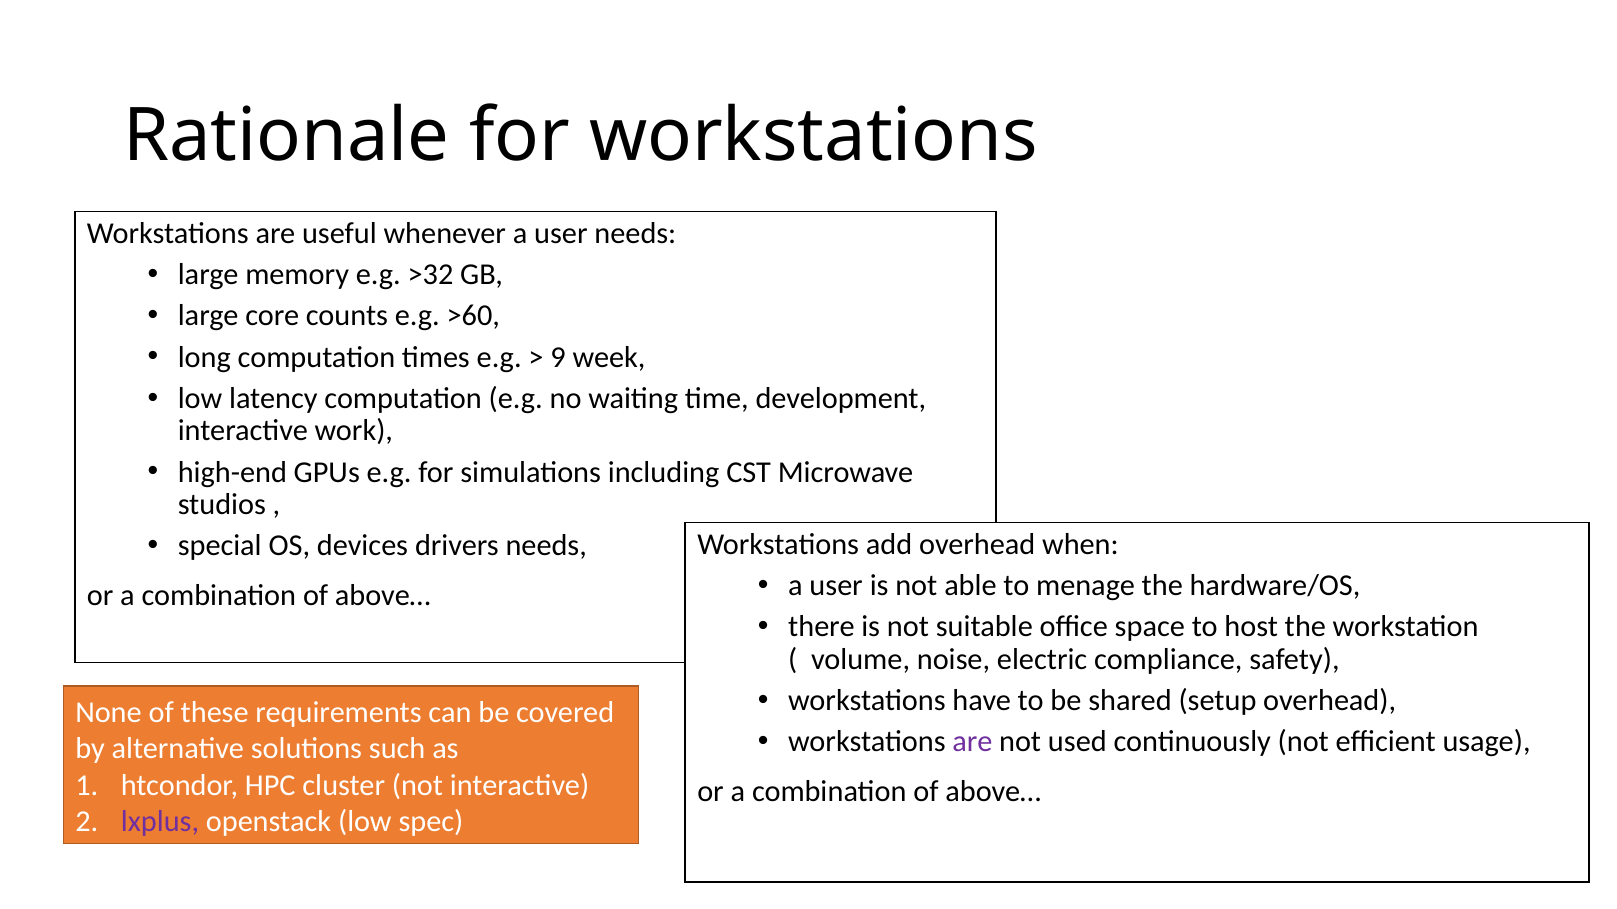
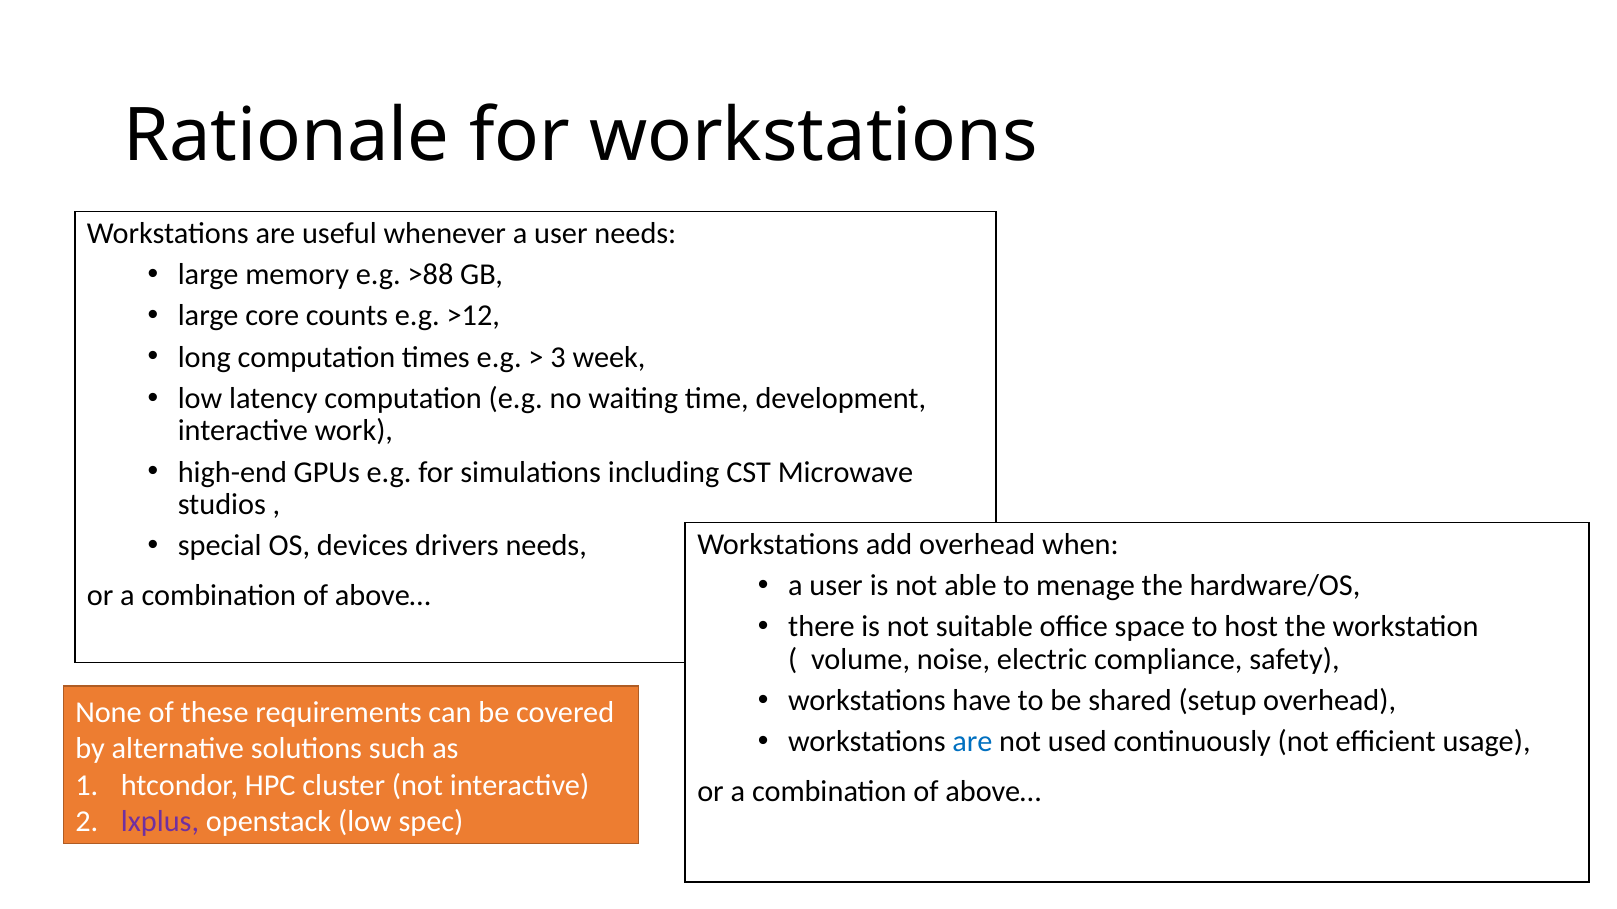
>32: >32 -> >88
>60: >60 -> >12
9: 9 -> 3
are at (972, 742) colour: purple -> blue
